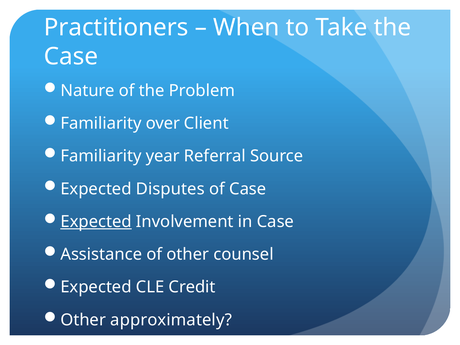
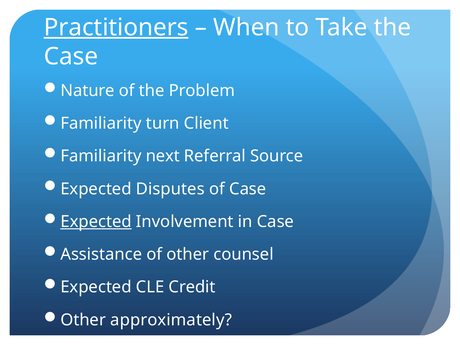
Practitioners underline: none -> present
over: over -> turn
year: year -> next
